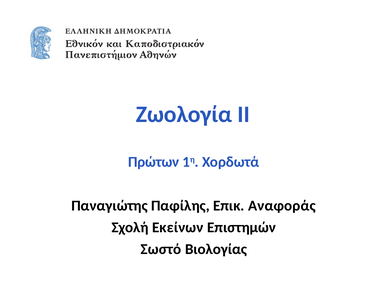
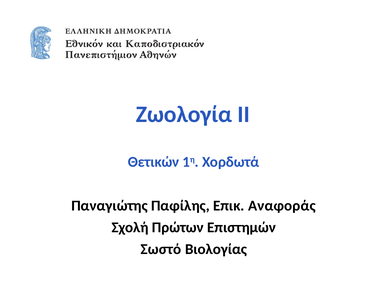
Πρώτων: Πρώτων -> Θετικών
Εκείνων: Εκείνων -> Πρώτων
